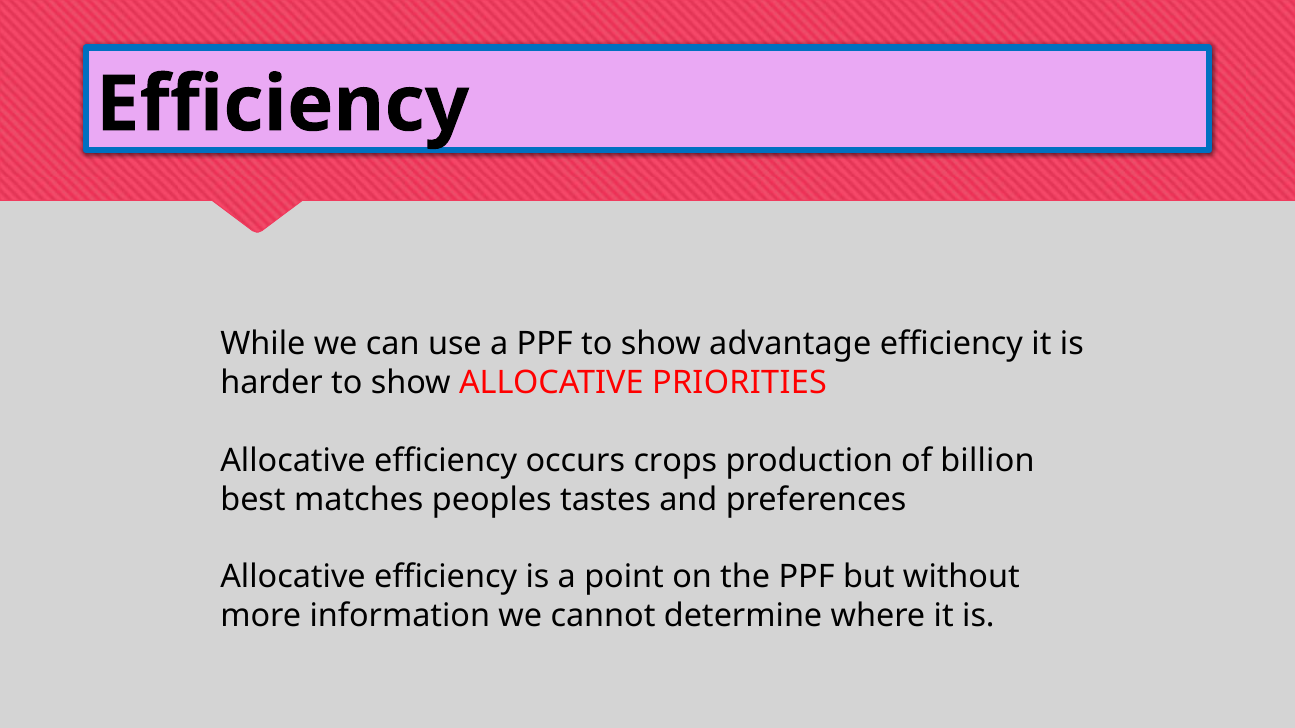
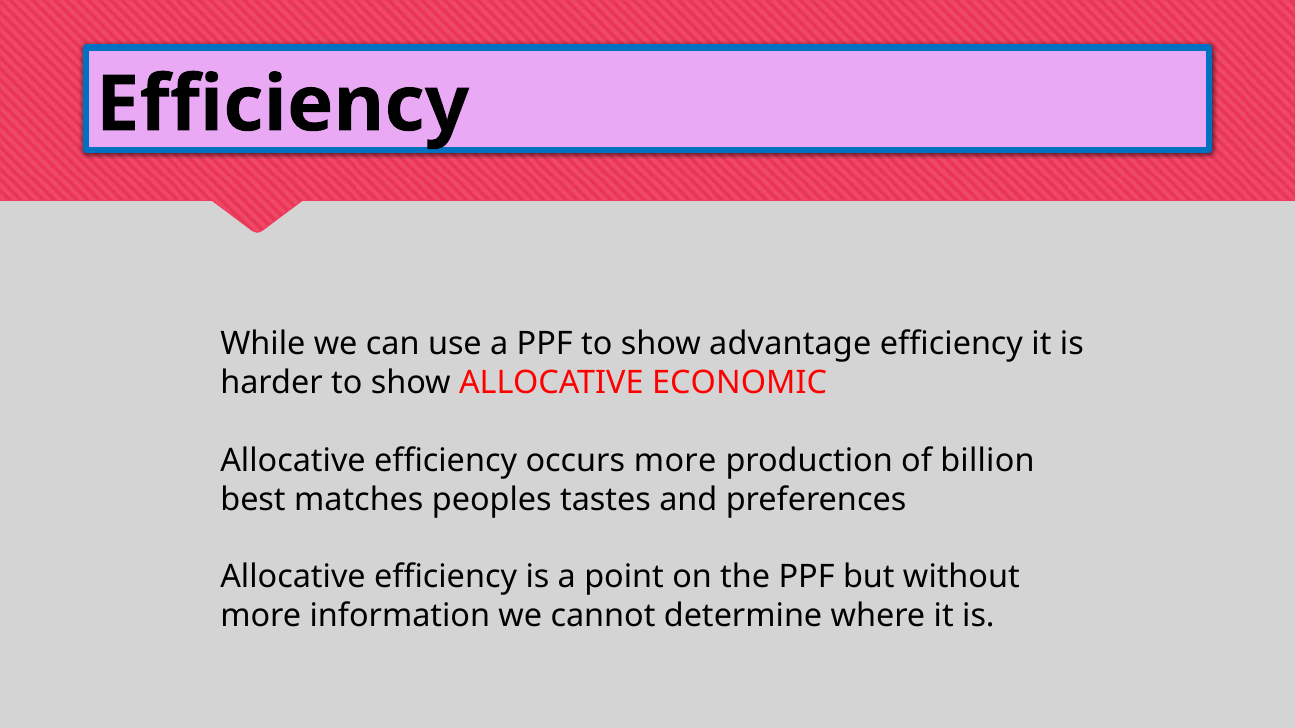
PRIORITIES: PRIORITIES -> ECONOMIC
occurs crops: crops -> more
